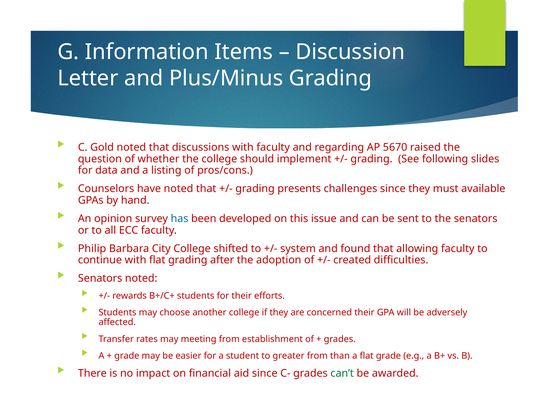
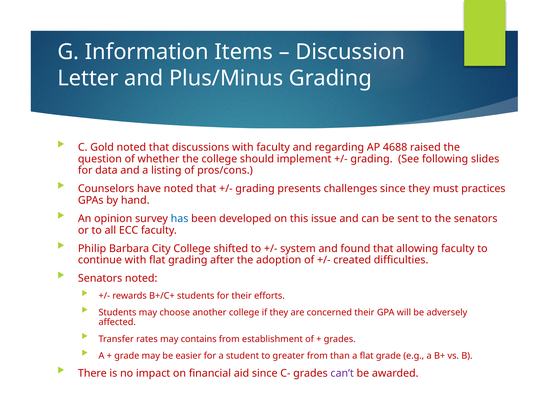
5670: 5670 -> 4688
available: available -> practices
meeting: meeting -> contains
can’t colour: green -> purple
